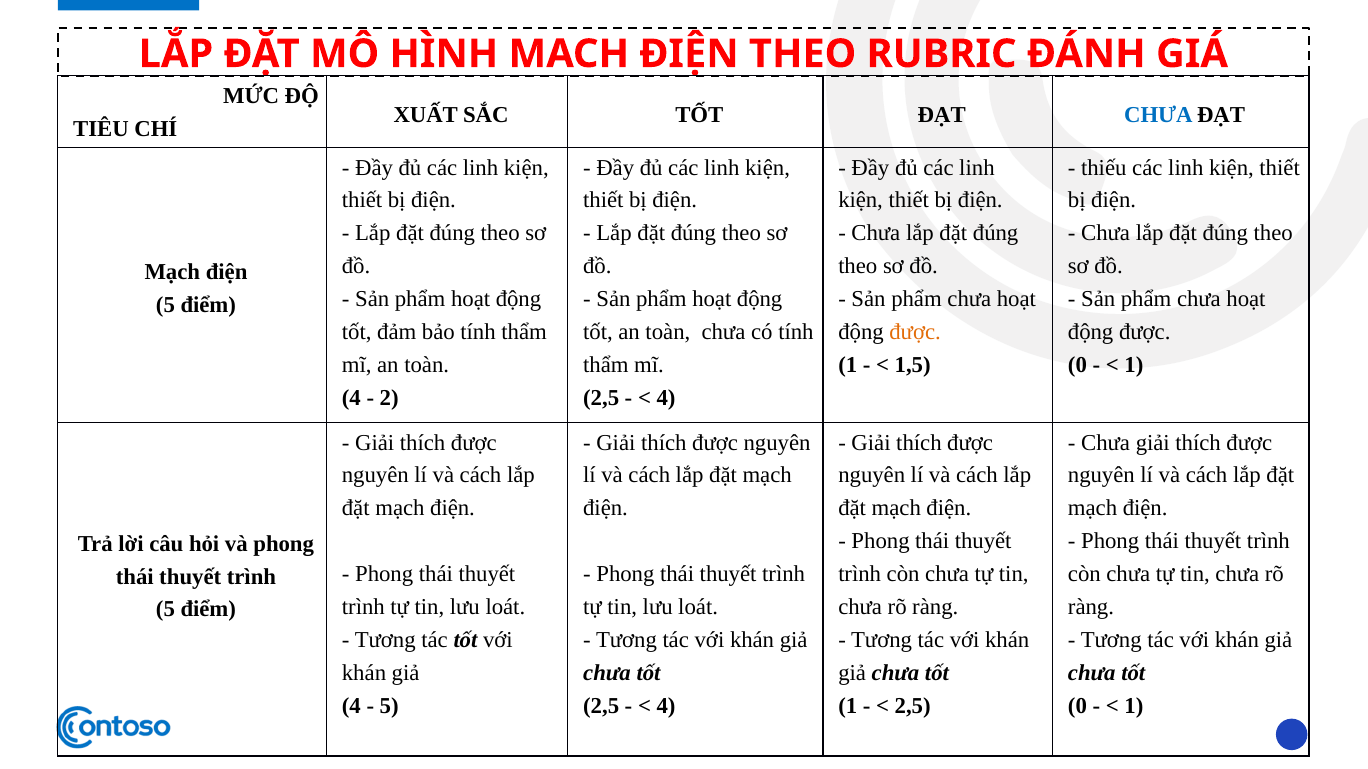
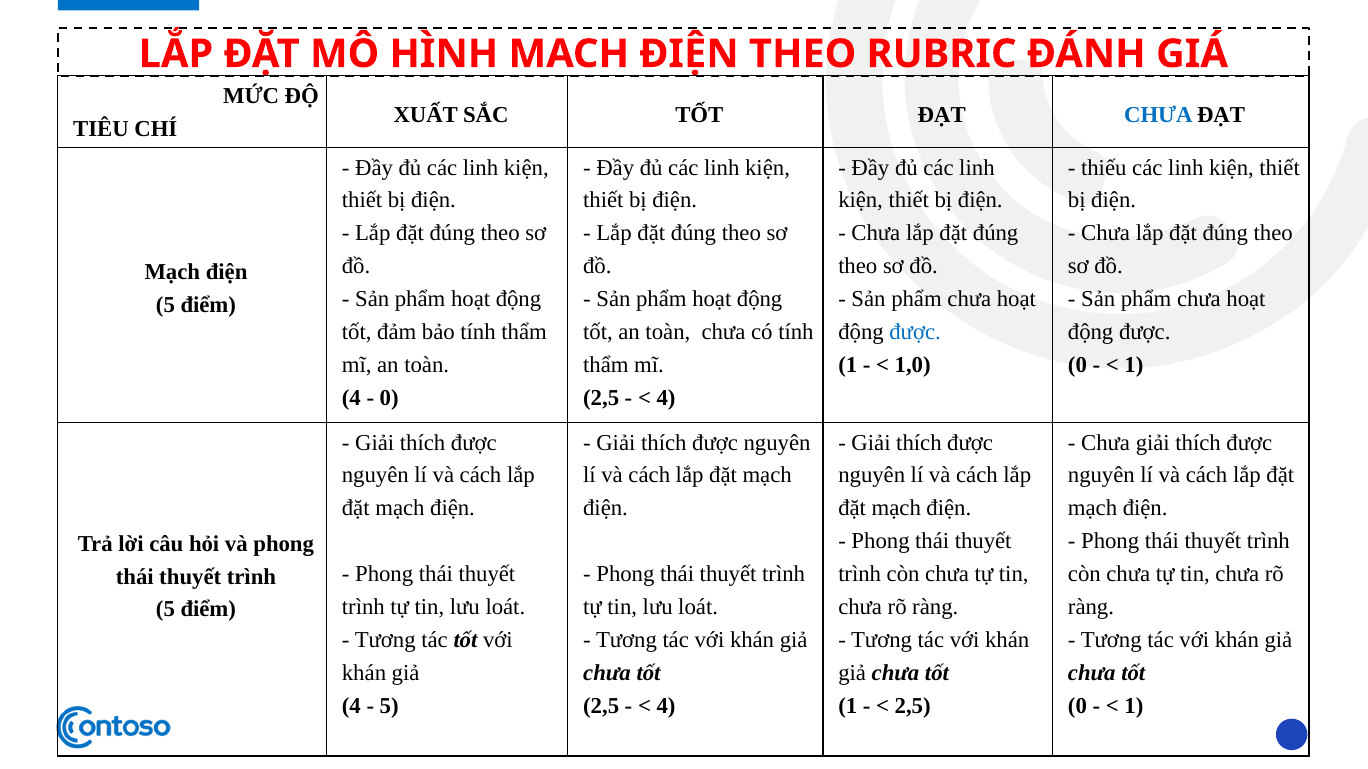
được at (915, 332) colour: orange -> blue
1,5: 1,5 -> 1,0
2 at (389, 398): 2 -> 0
